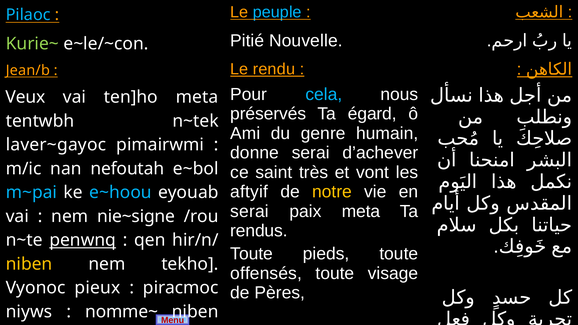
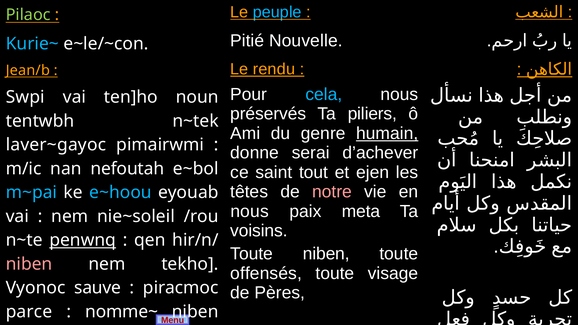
Pilaoc colour: light blue -> light green
Kurie~ colour: light green -> light blue
Veux: Veux -> Swpi
ten]ho meta: meta -> noun
égard: égard -> piliers
humain underline: none -> present
très: très -> tout
vont: vont -> ejen
aftyif: aftyif -> têtes
notre colour: yellow -> pink
serai at (250, 211): serai -> nous
nie~signe: nie~signe -> nie~soleil
rendus: rendus -> voisins
Toute pieds: pieds -> niben
niben at (29, 264) colour: yellow -> pink
pieux: pieux -> sauve
niyws: niyws -> parce
